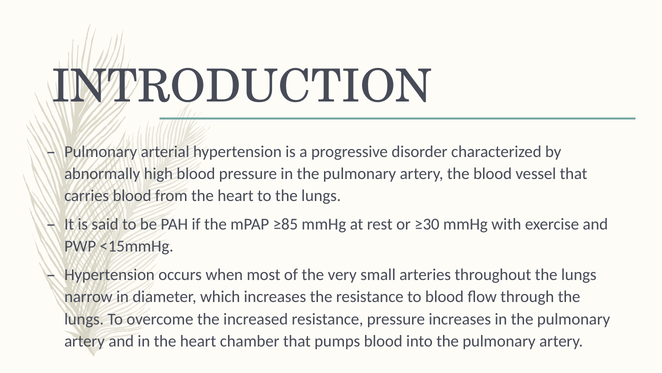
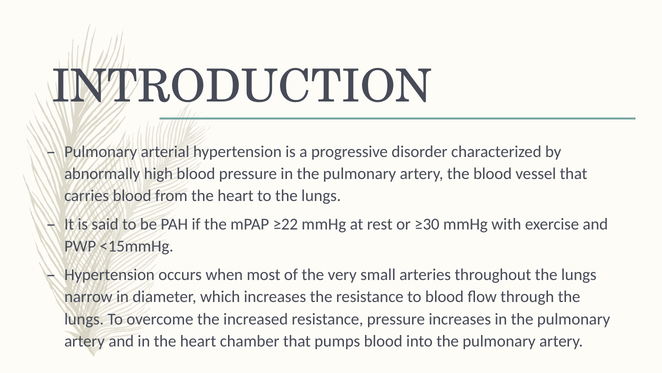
≥85: ≥85 -> ≥22
